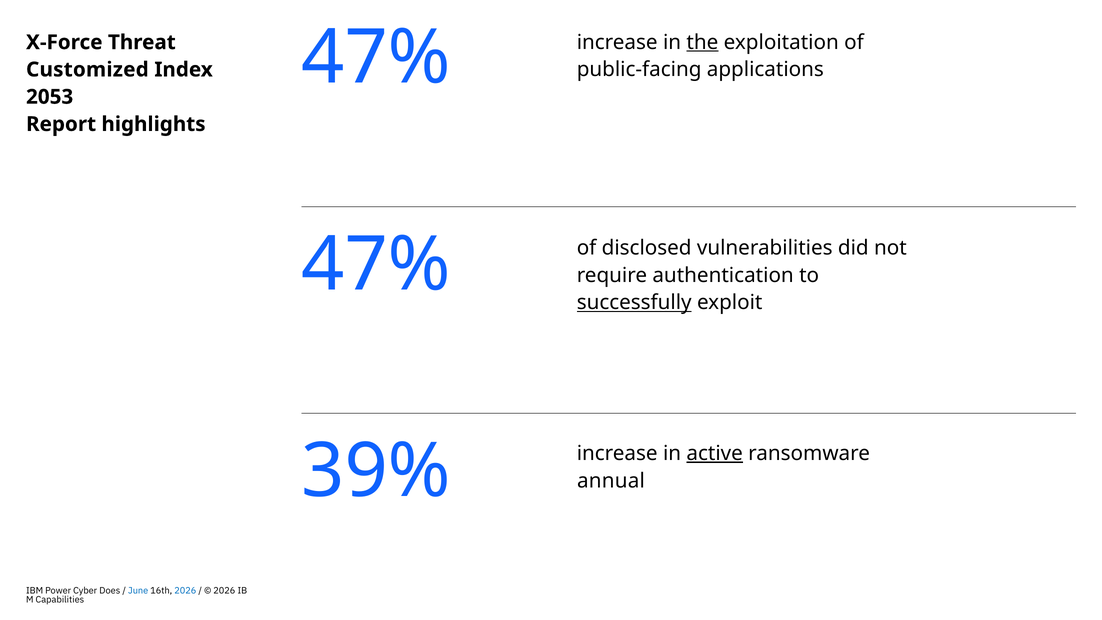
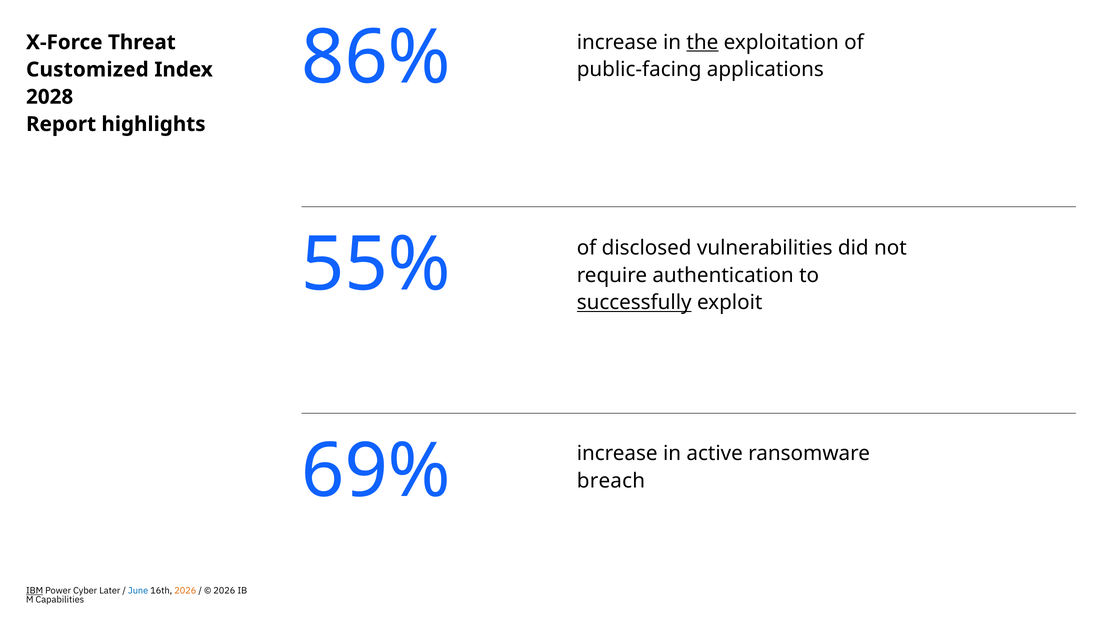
47% at (376, 58): 47% -> 86%
2053: 2053 -> 2028
47% at (376, 264): 47% -> 55%
39%: 39% -> 69%
active underline: present -> none
annual: annual -> breach
IBM underline: none -> present
Does: Does -> Later
2026 at (185, 591) colour: blue -> orange
